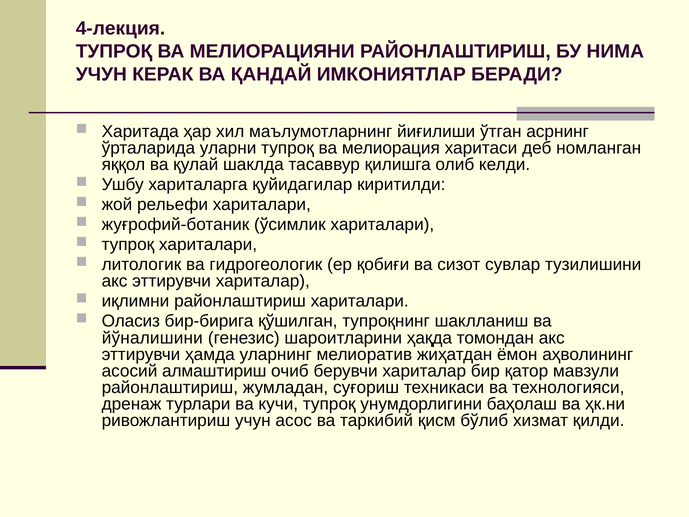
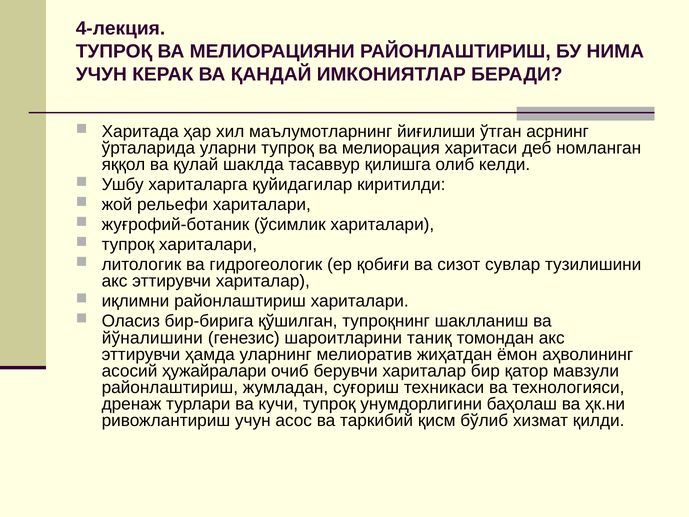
ҳақда: ҳақда -> таниқ
алмаштириш: алмаштириш -> ҳужайралари
